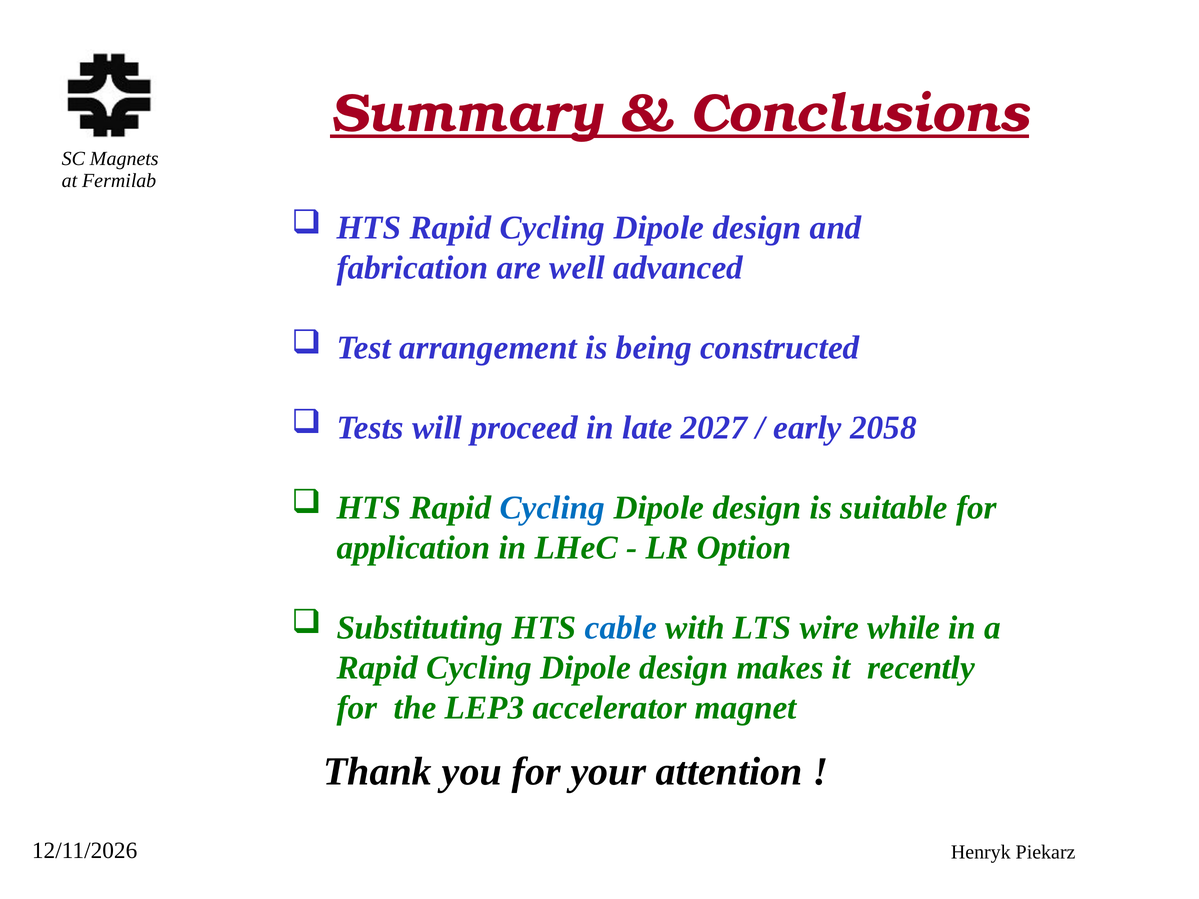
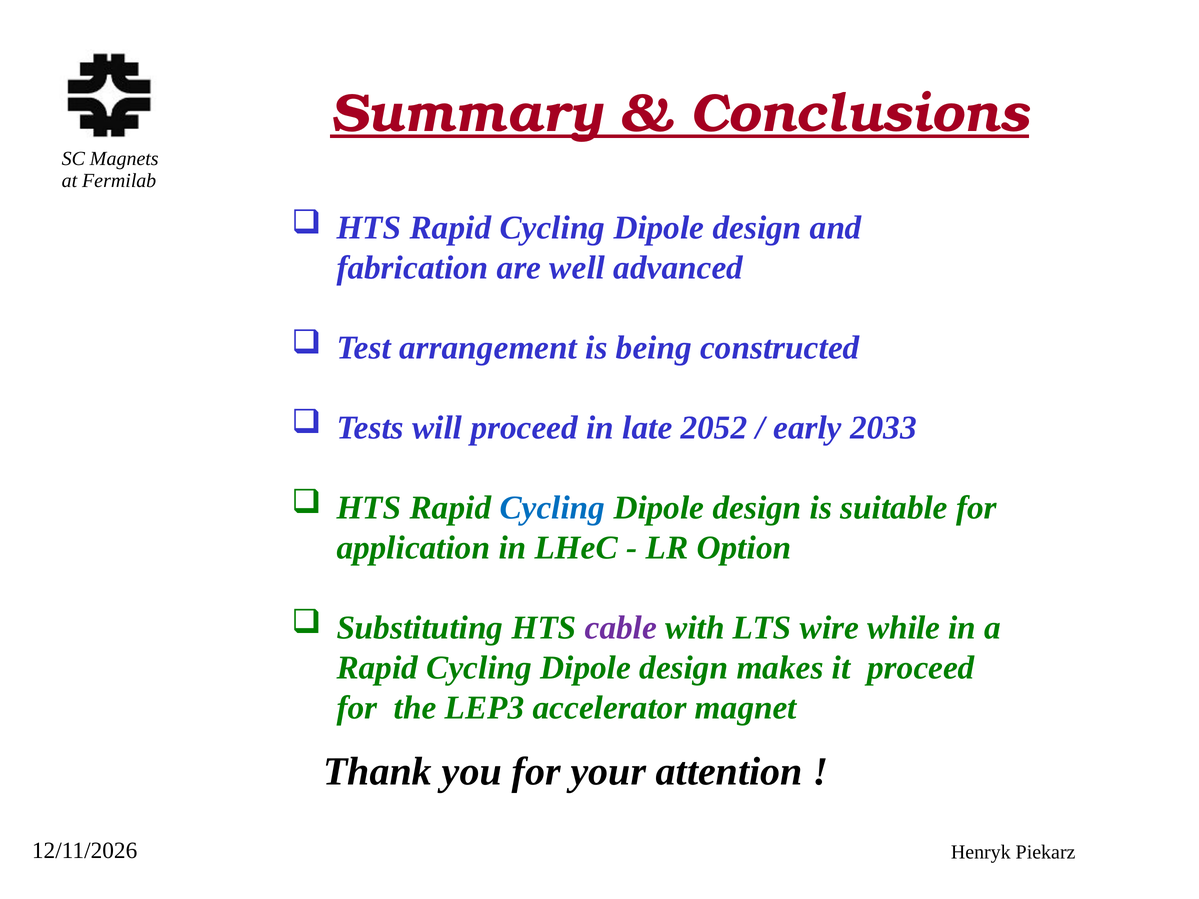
2027: 2027 -> 2052
2058: 2058 -> 2033
cable colour: blue -> purple
it recently: recently -> proceed
